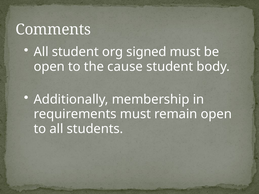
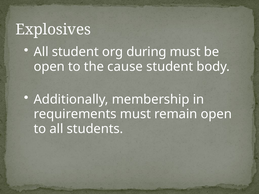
Comments: Comments -> Explosives
signed: signed -> during
